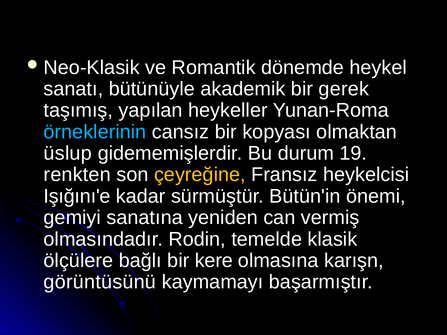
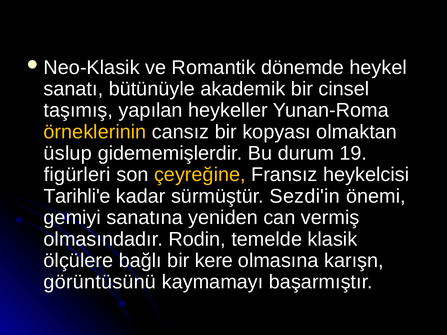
gerek: gerek -> cinsel
örneklerinin colour: light blue -> yellow
renkten: renkten -> figürleri
Işığını'e: Işığını'e -> Tarihli'e
Bütün'in: Bütün'in -> Sezdi'in
